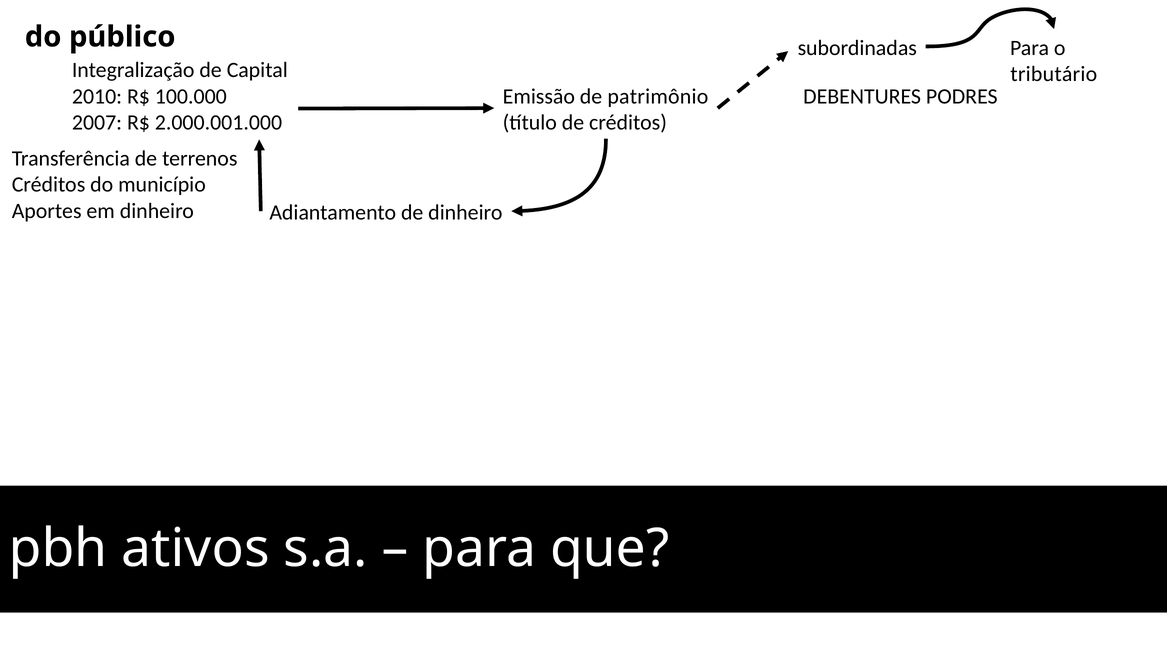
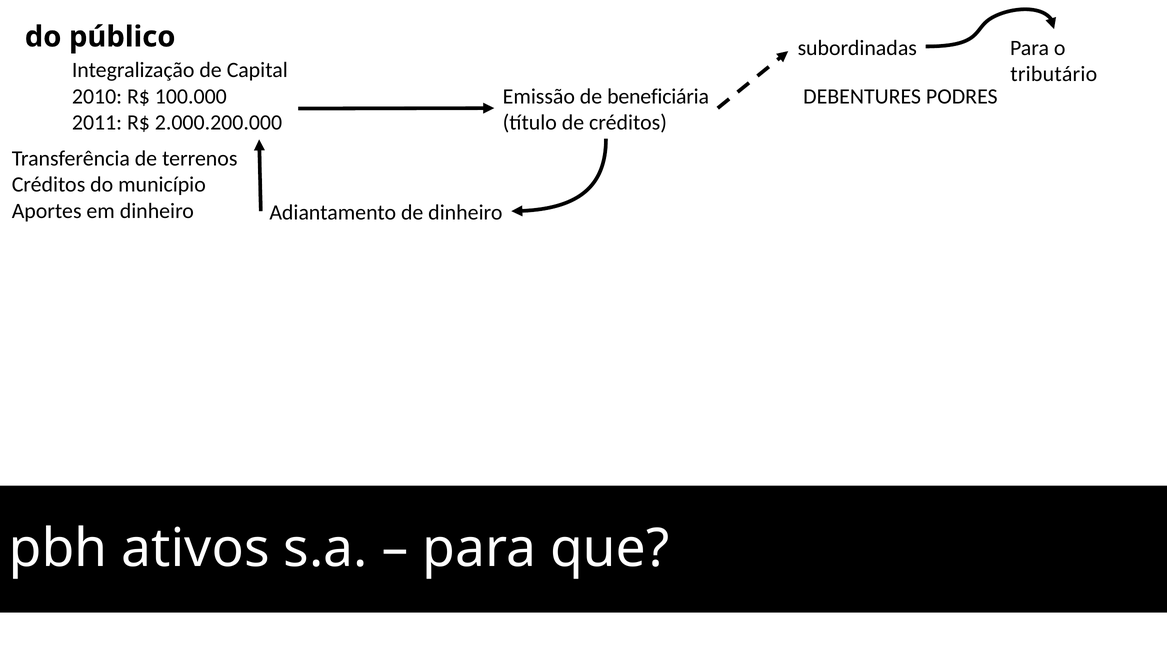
patrimônio: patrimônio -> beneficiária
2007: 2007 -> 2011
2.000.001.000: 2.000.001.000 -> 2.000.200.000
